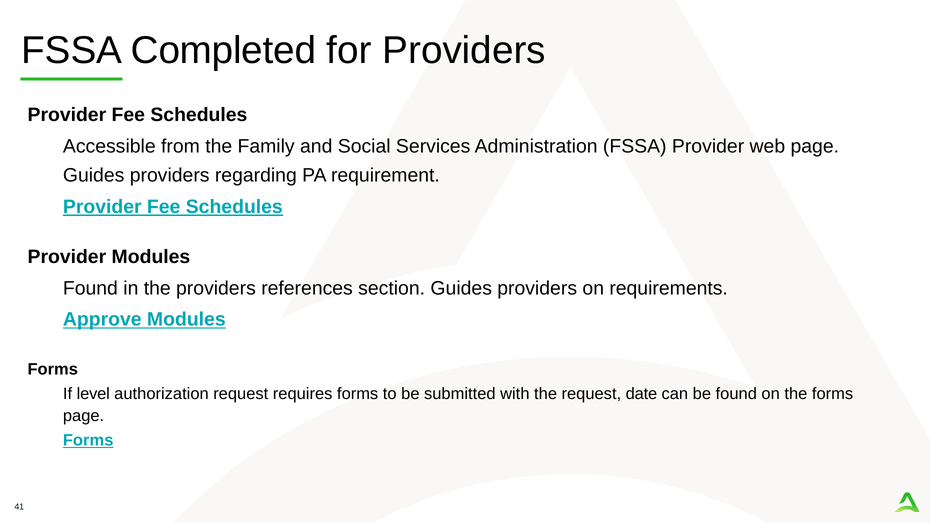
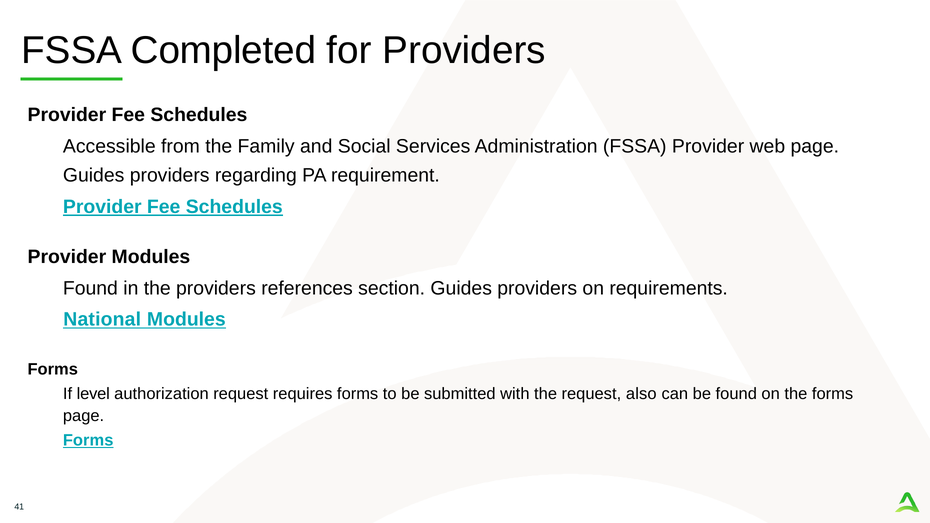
Approve: Approve -> National
date: date -> also
